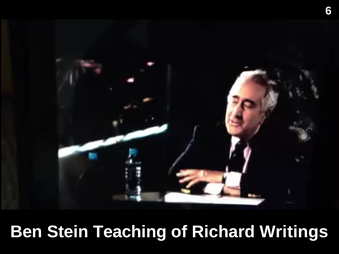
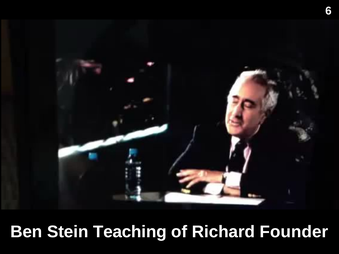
Writings: Writings -> Founder
